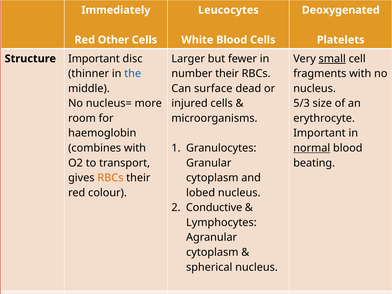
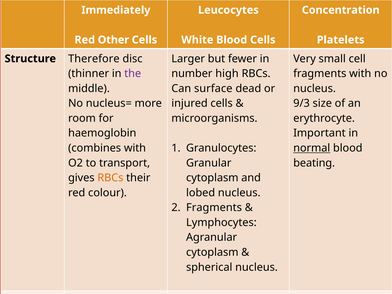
Deoxygenated: Deoxygenated -> Concentration
small underline: present -> none
Structure Important: Important -> Therefore
the colour: blue -> purple
number their: their -> high
5/3: 5/3 -> 9/3
Conductive at (214, 208): Conductive -> Fragments
